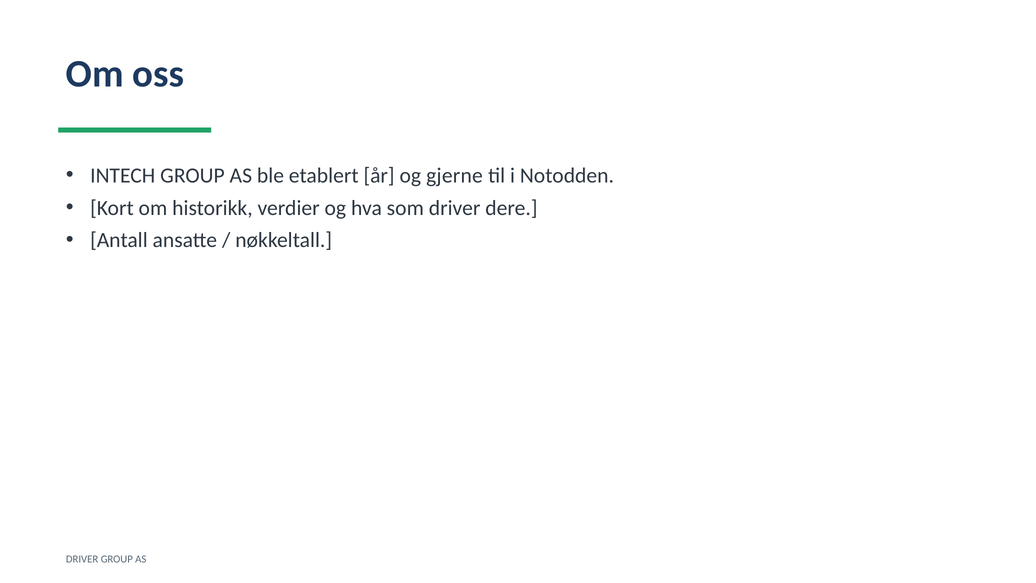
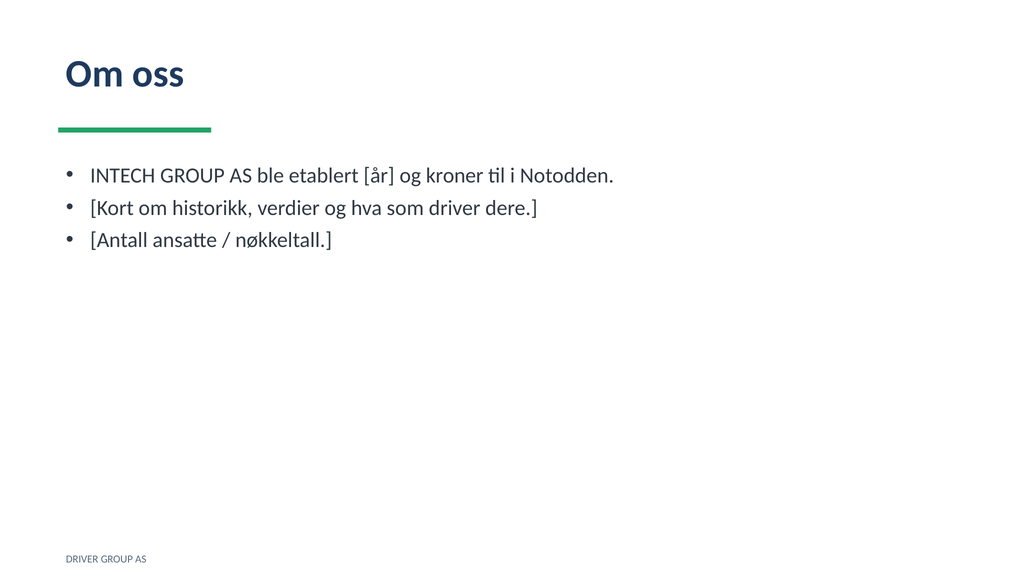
gjerne: gjerne -> kroner
